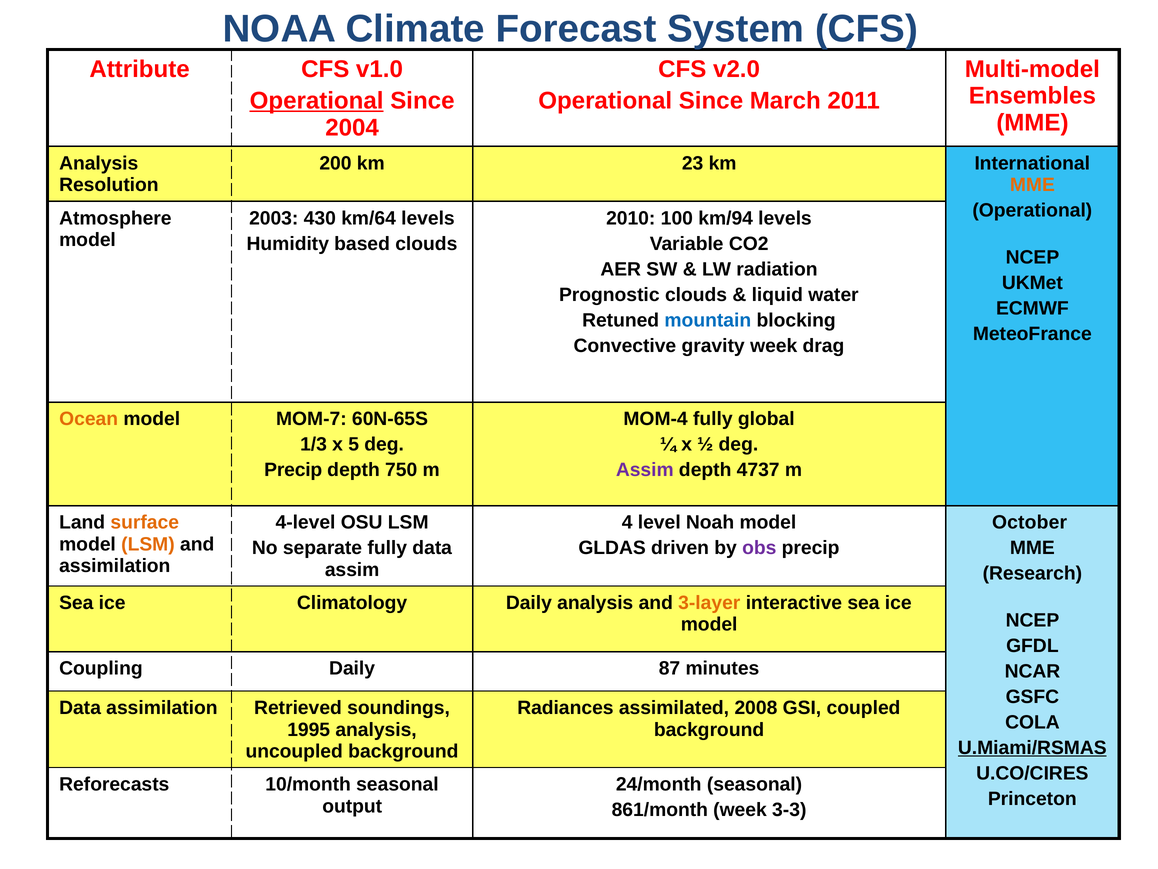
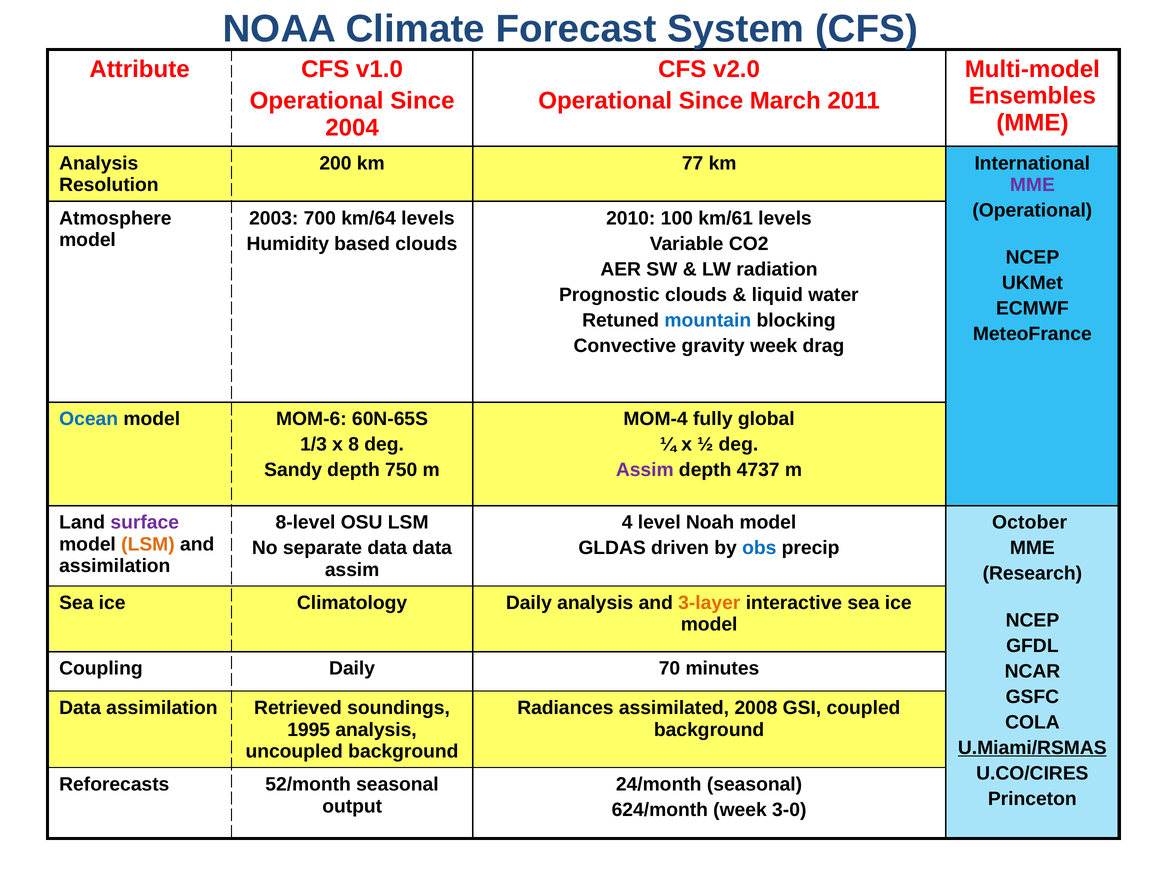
Operational at (317, 101) underline: present -> none
23: 23 -> 77
MME at (1032, 185) colour: orange -> purple
430: 430 -> 700
km/94: km/94 -> km/61
Ocean colour: orange -> blue
MOM-7: MOM-7 -> MOM-6
5: 5 -> 8
Precip at (293, 470): Precip -> Sandy
surface colour: orange -> purple
4-level: 4-level -> 8-level
separate fully: fully -> data
obs colour: purple -> blue
87: 87 -> 70
10/month: 10/month -> 52/month
861/month: 861/month -> 624/month
3-3: 3-3 -> 3-0
